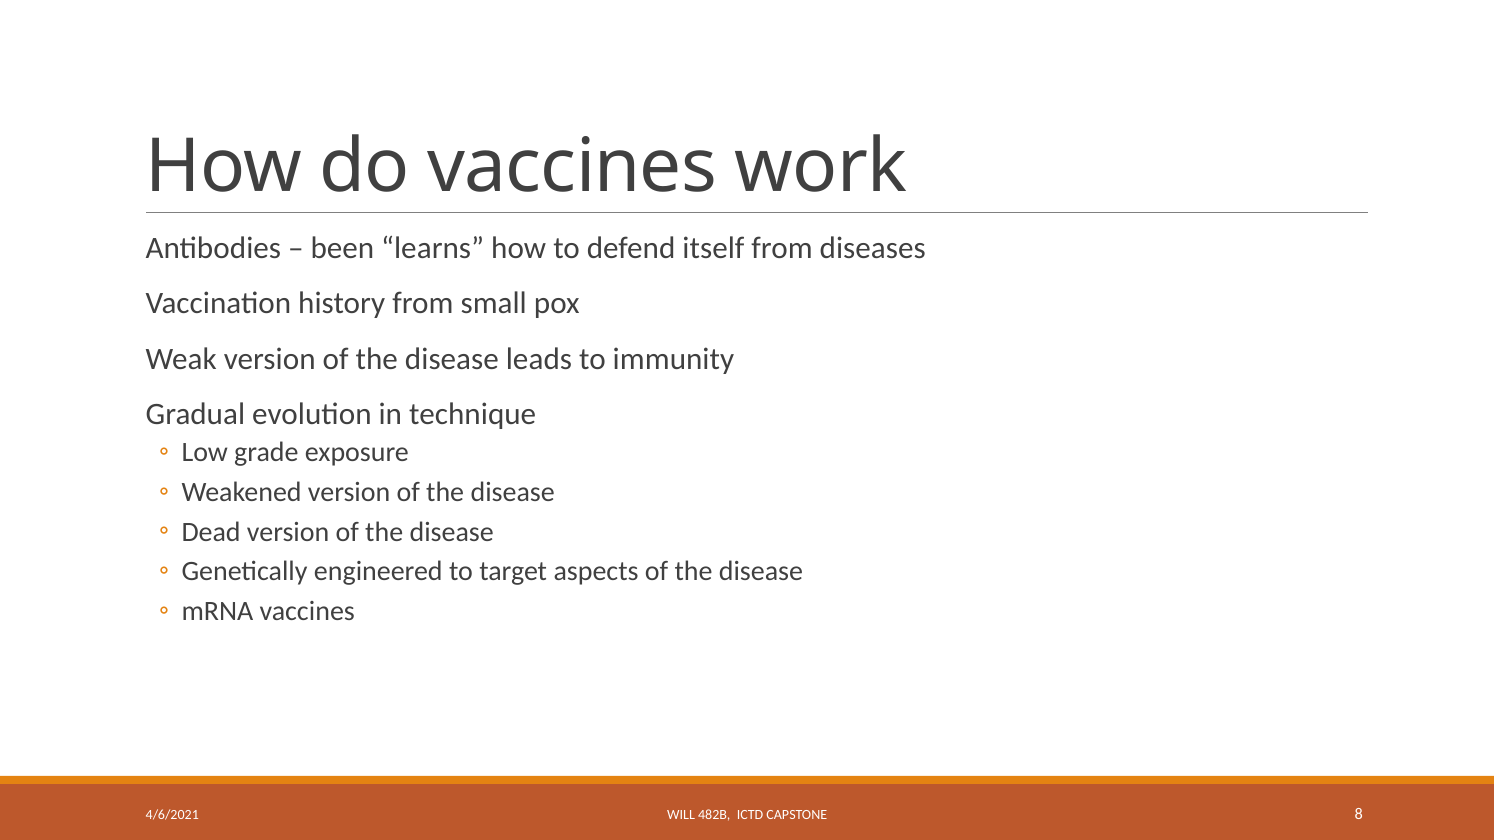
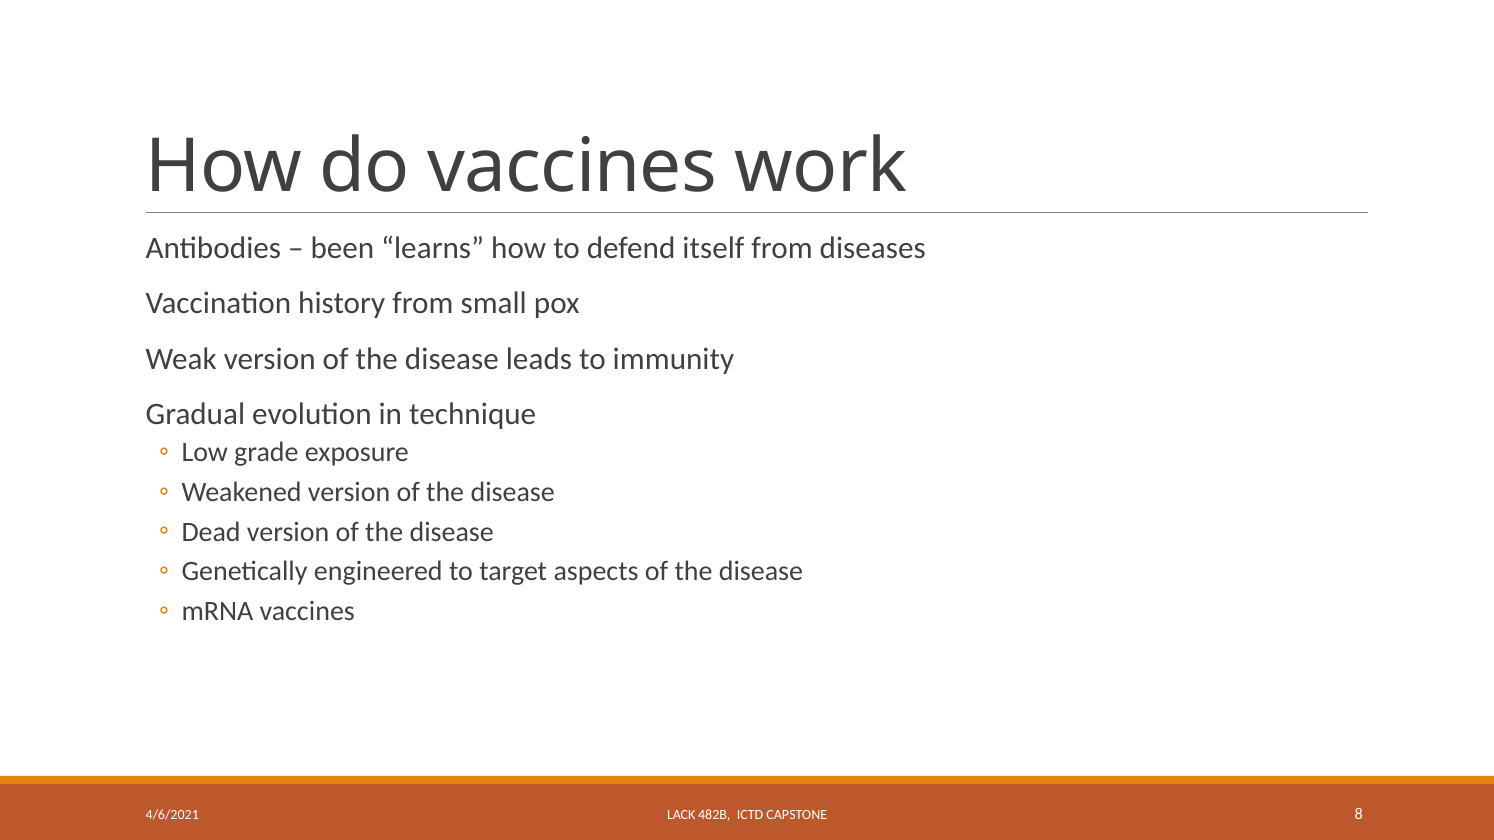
WILL: WILL -> LACK
